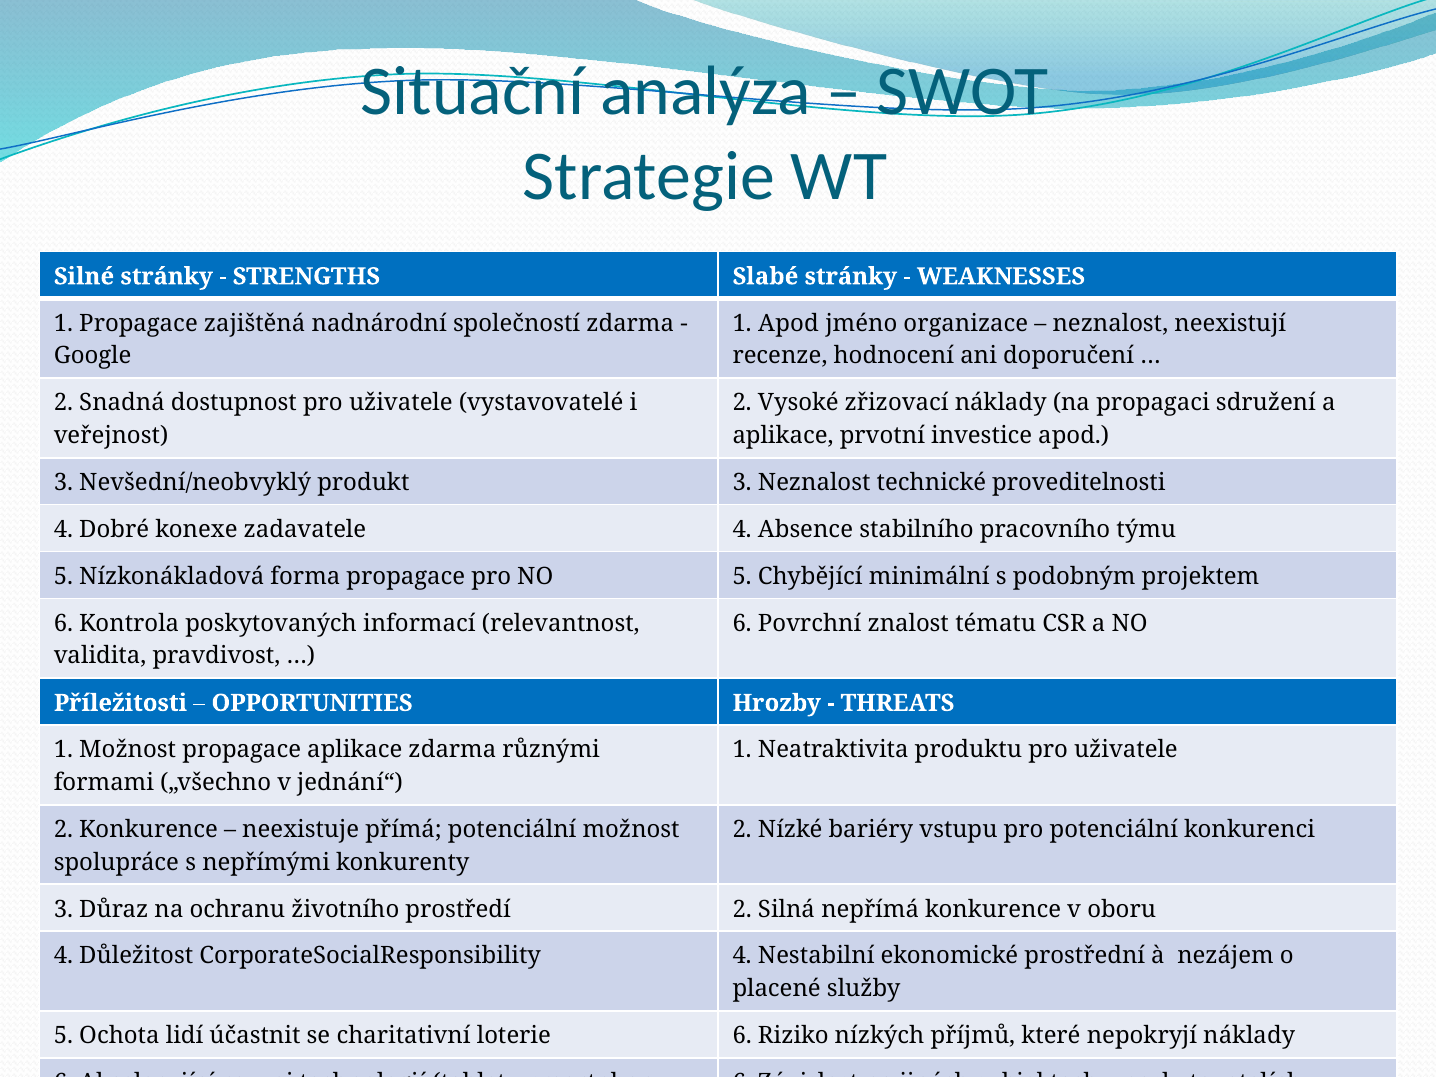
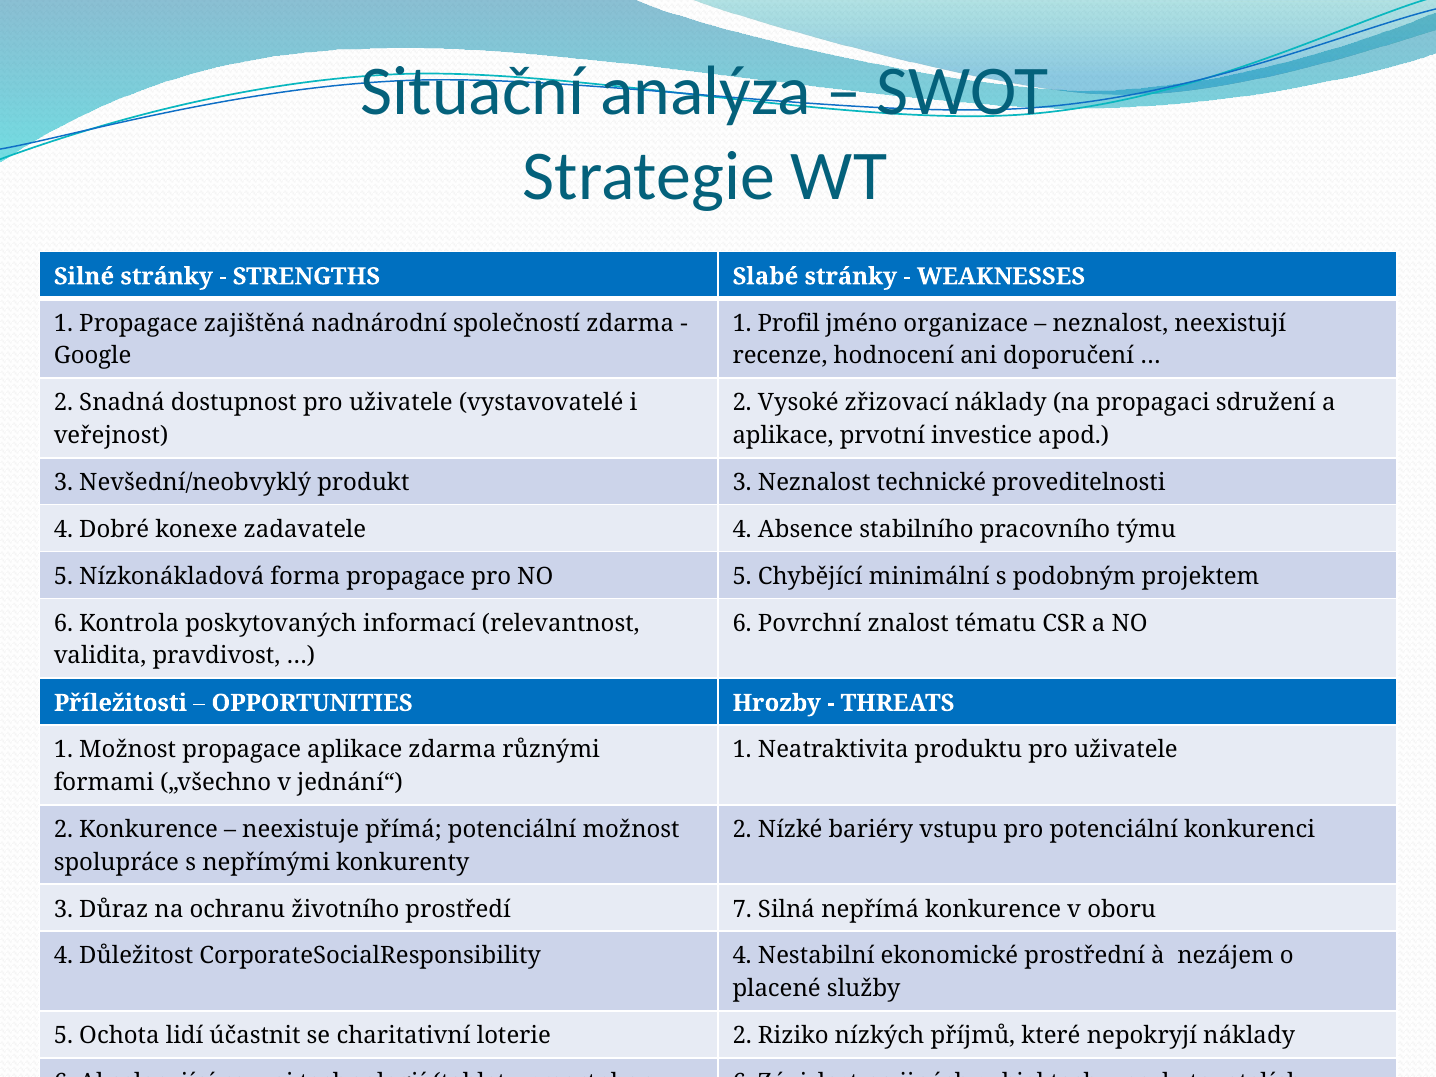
1 Apod: Apod -> Profil
prostředí 2: 2 -> 7
loterie 6: 6 -> 2
